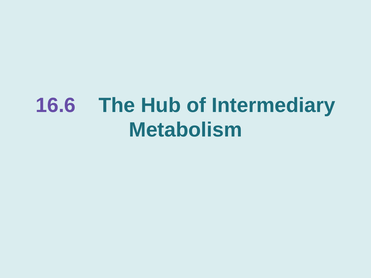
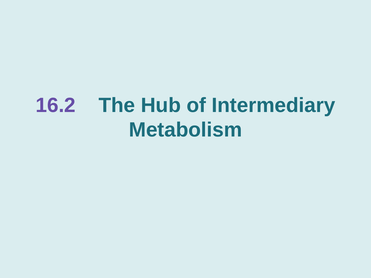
16.6: 16.6 -> 16.2
